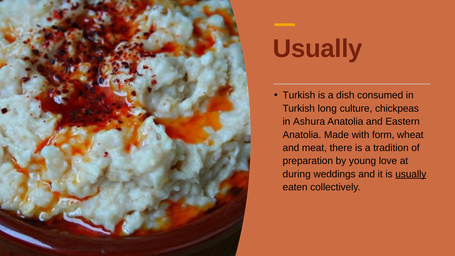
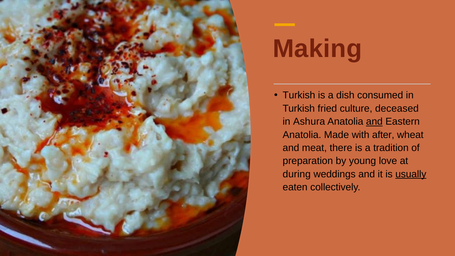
Usually at (318, 49): Usually -> Making
long: long -> fried
chickpeas: chickpeas -> deceased
and at (374, 122) underline: none -> present
form: form -> after
